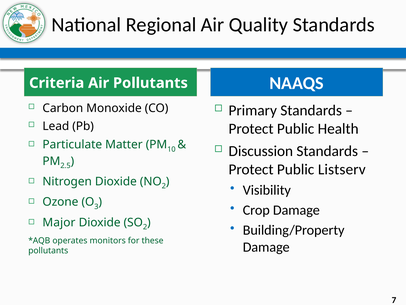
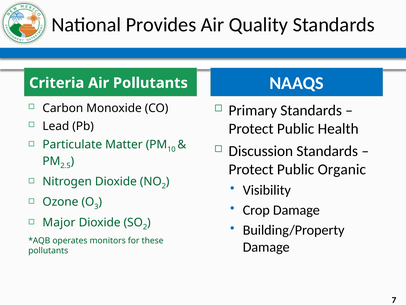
Regional: Regional -> Provides
Listserv: Listserv -> Organic
